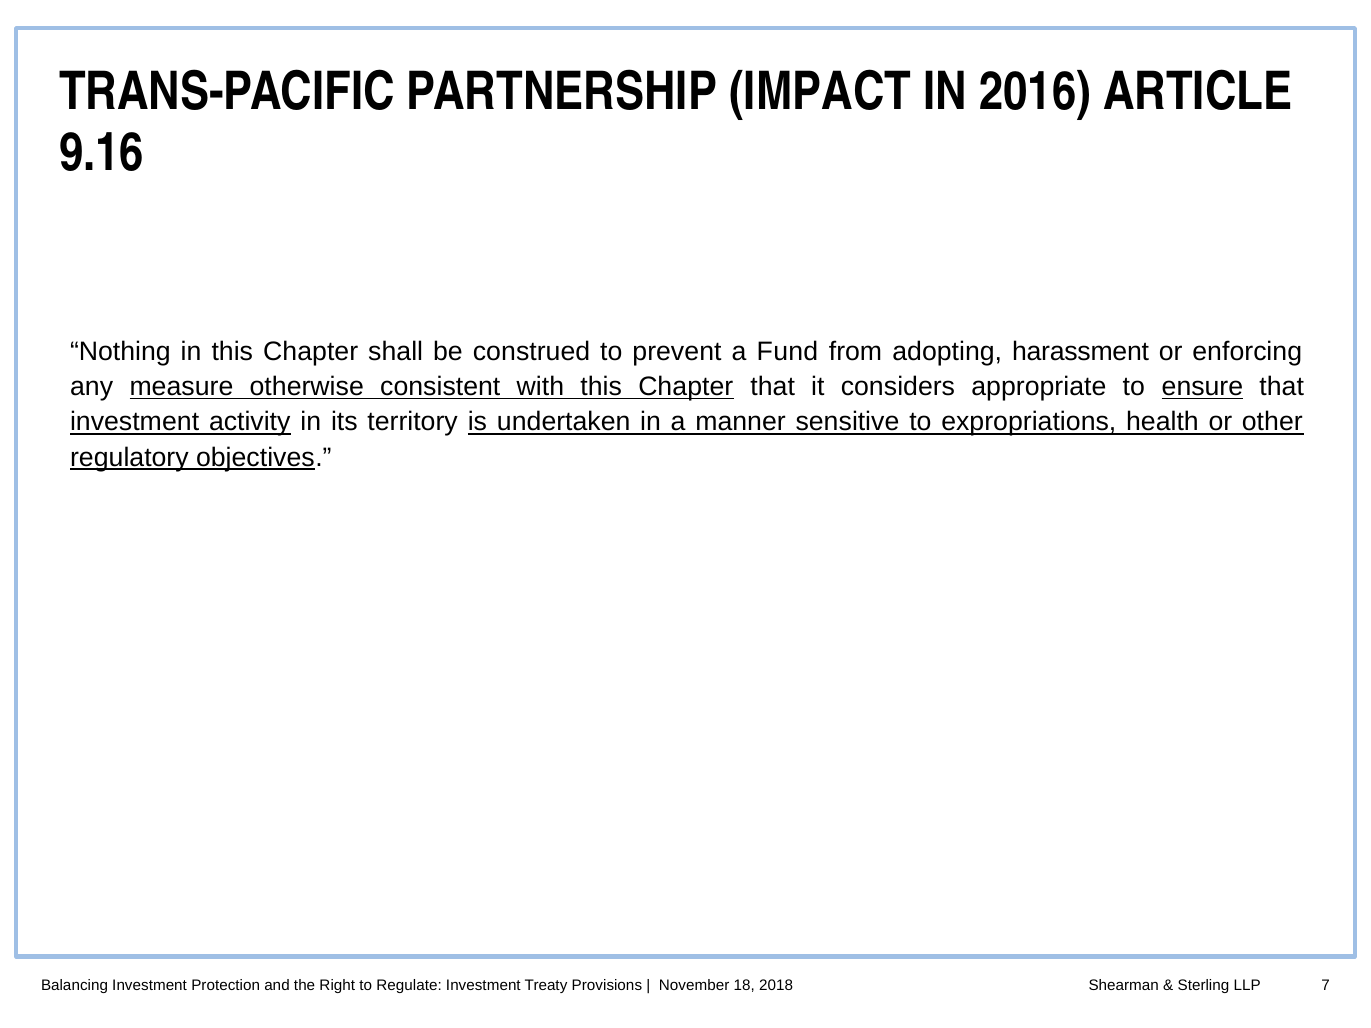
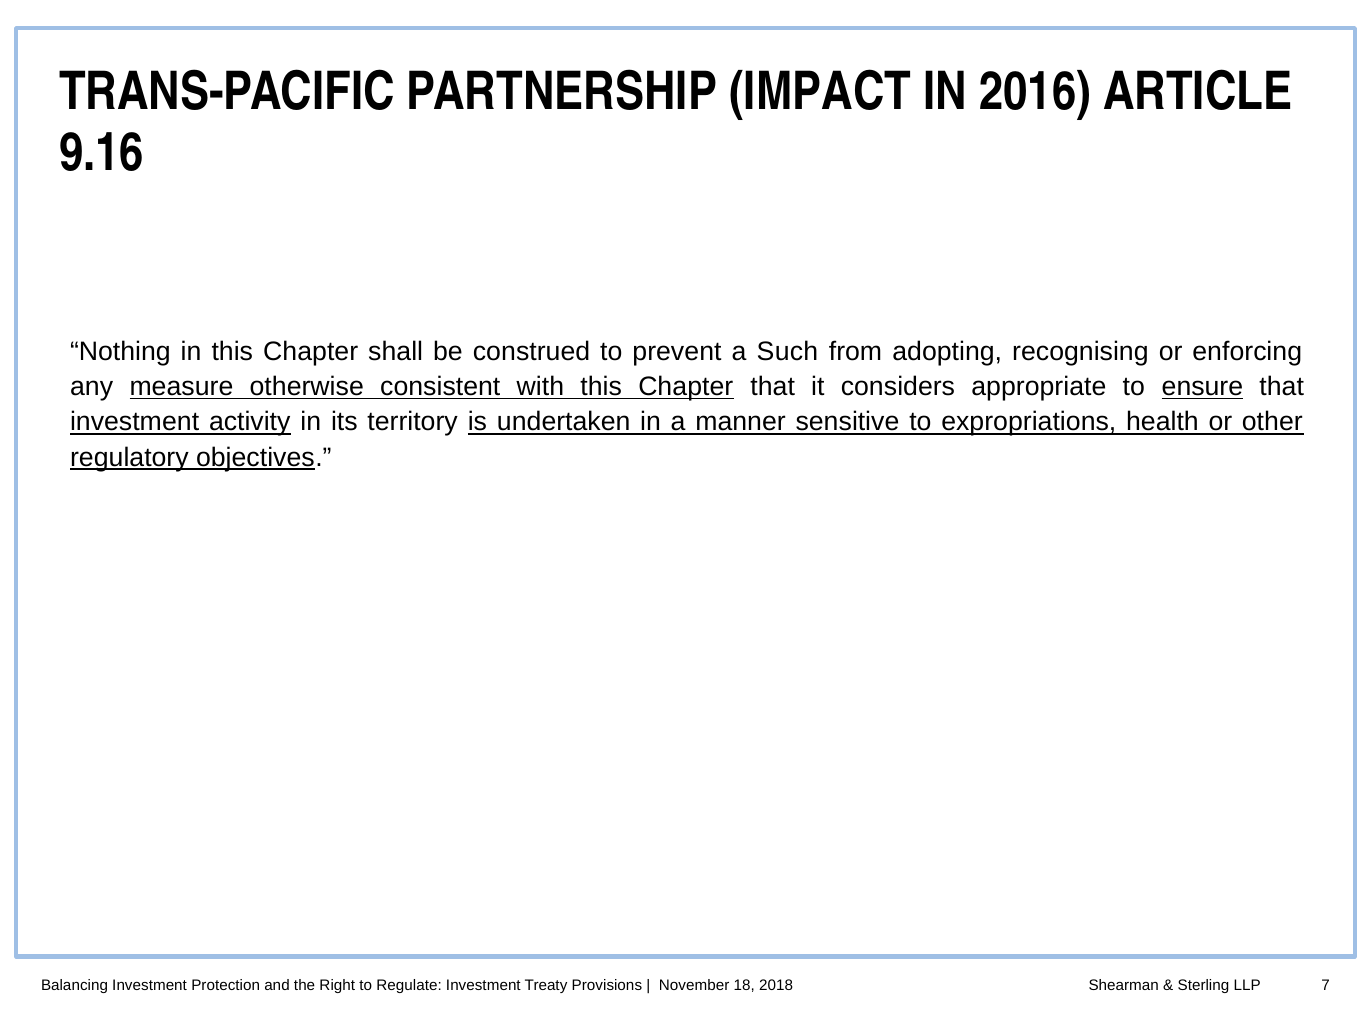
Fund: Fund -> Such
harassment: harassment -> recognising
